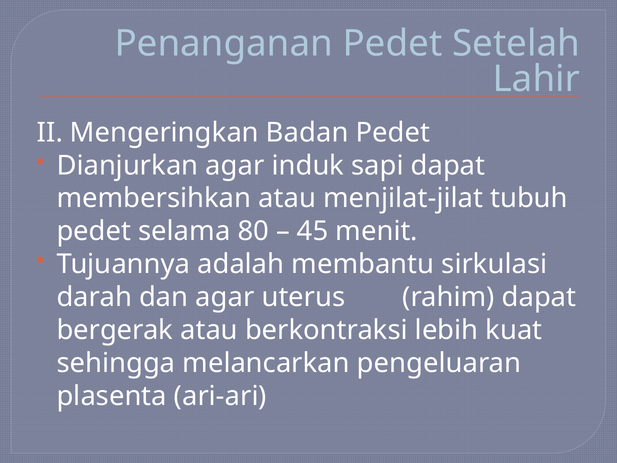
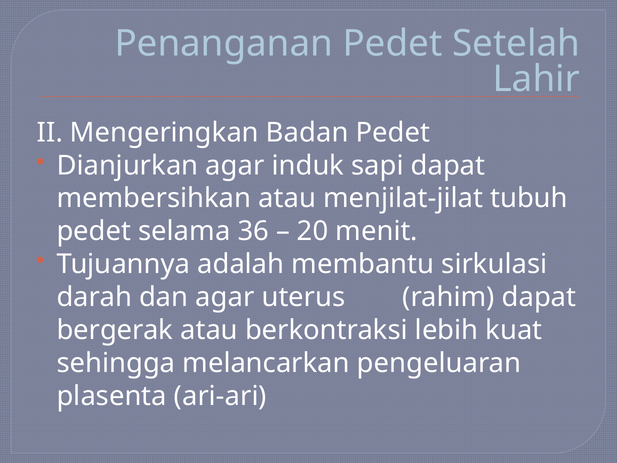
80: 80 -> 36
45: 45 -> 20
